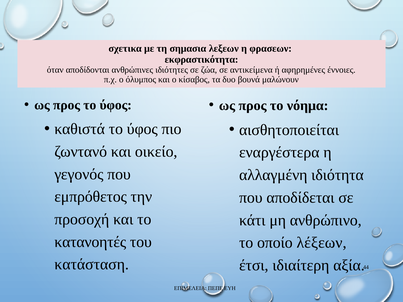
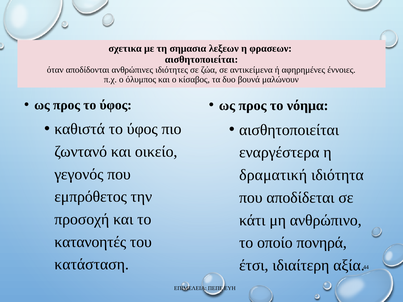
εκφραστικότητα at (202, 60): εκφραστικότητα -> αισθητοποιείται
αλλαγμένη: αλλαγμένη -> δραματική
λέξεων: λέξεων -> πονηρά
